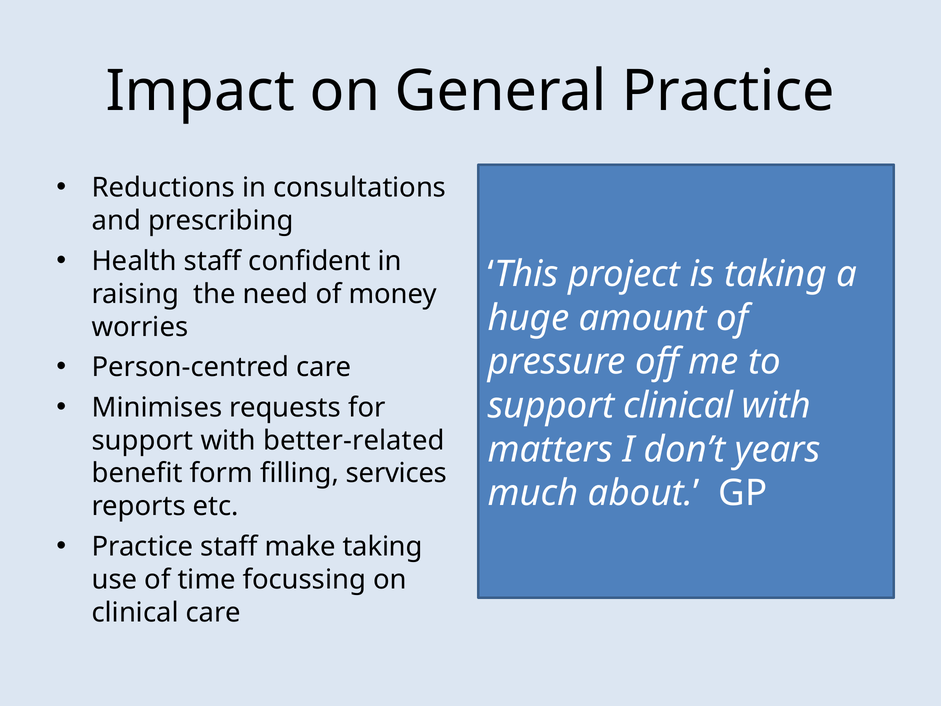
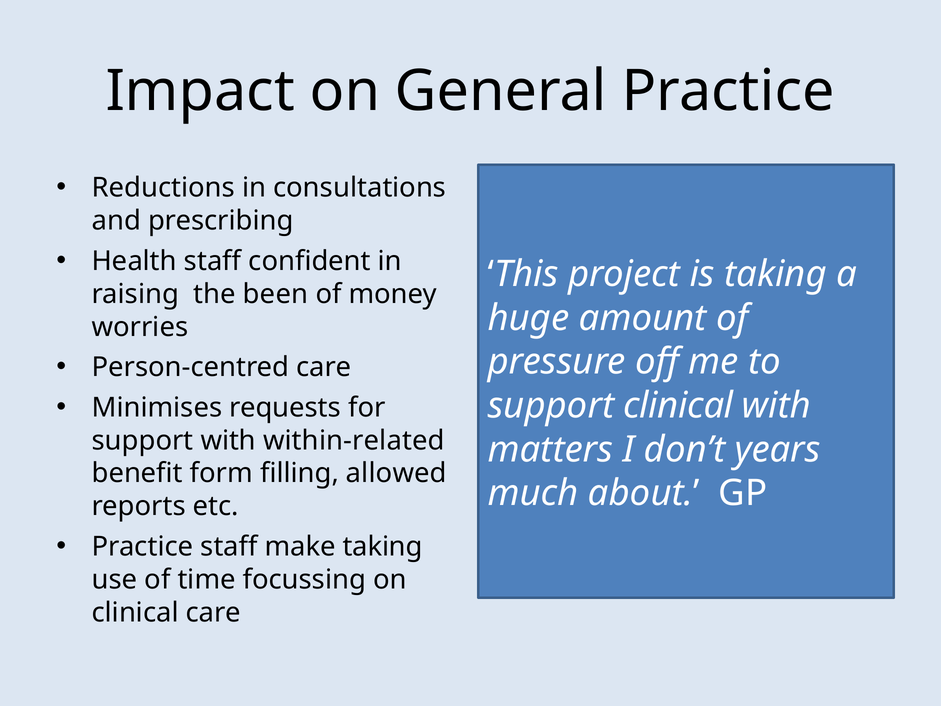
need: need -> been
better-related: better-related -> within-related
services: services -> allowed
